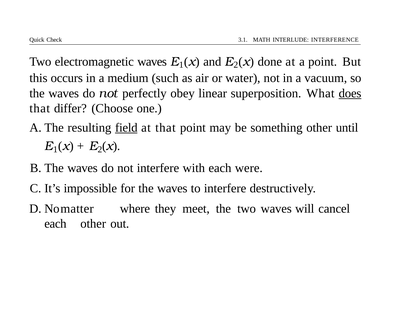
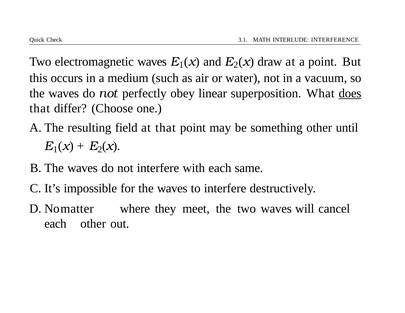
done: done -> draw
field underline: present -> none
were: were -> same
